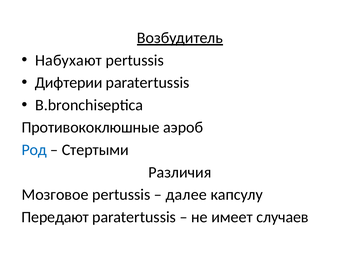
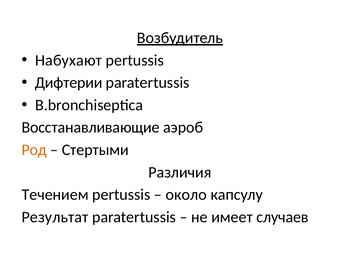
Противококлюшные: Противококлюшные -> Восстанавливающие
Род colour: blue -> orange
Мозговое: Мозговое -> Течением
далее: далее -> около
Передают: Передают -> Результат
